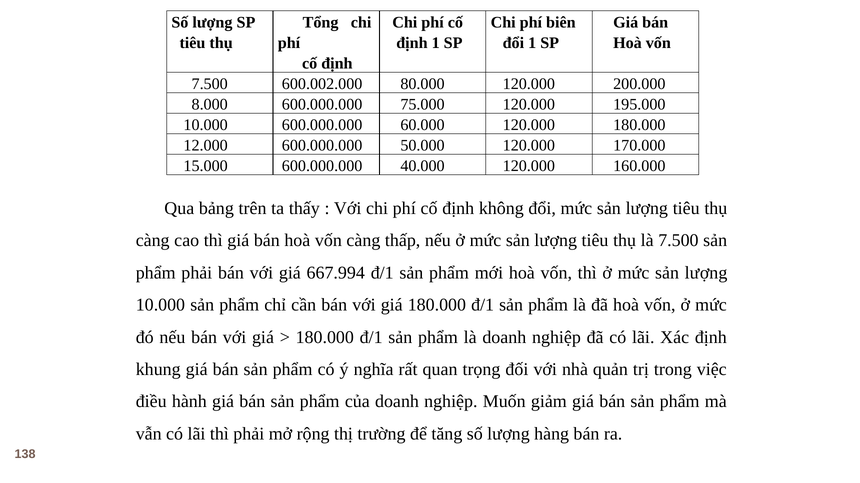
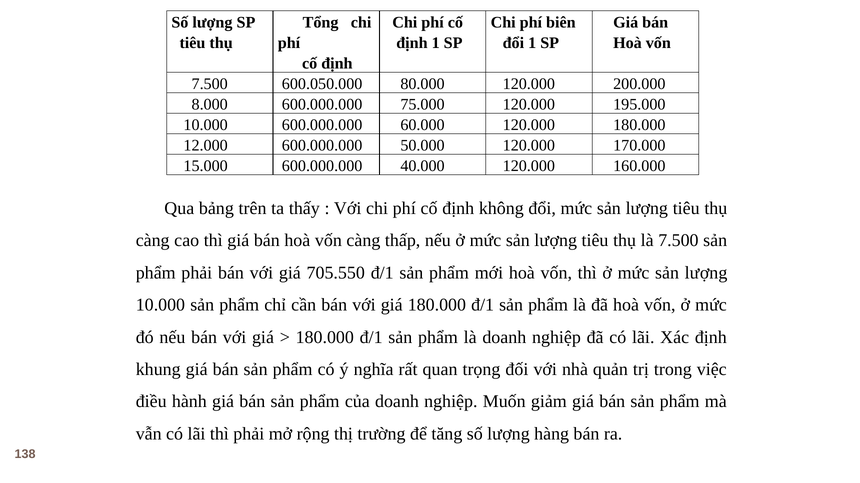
600.002.000: 600.002.000 -> 600.050.000
667.994: 667.994 -> 705.550
